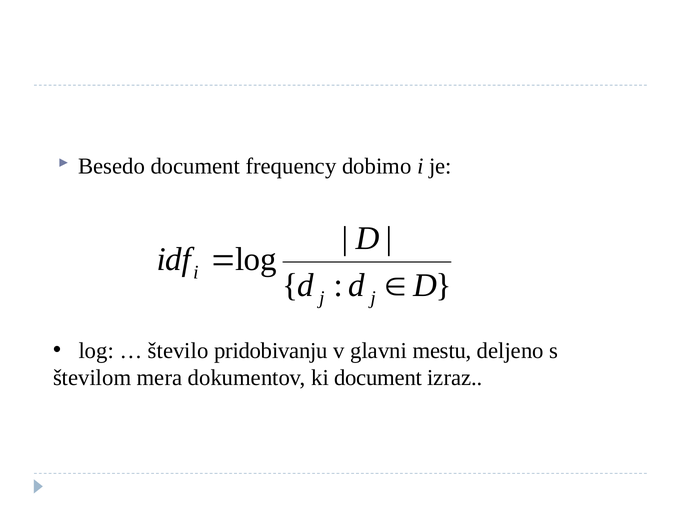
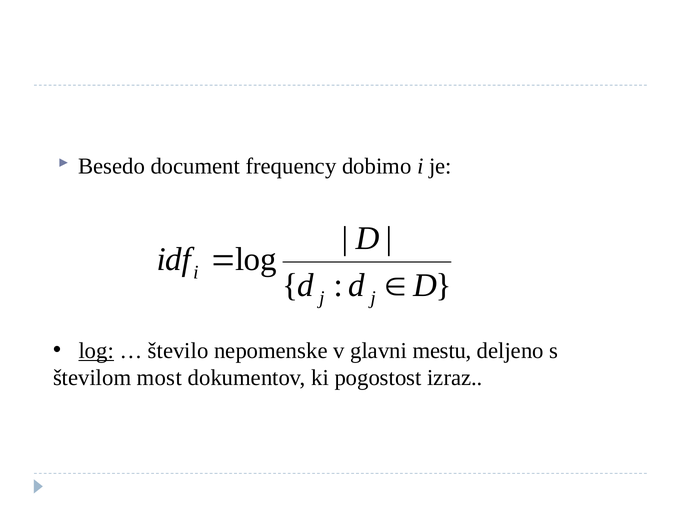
log at (96, 351) underline: none -> present
pridobivanju: pridobivanju -> nepomenske
mera: mera -> most
ki document: document -> pogostost
